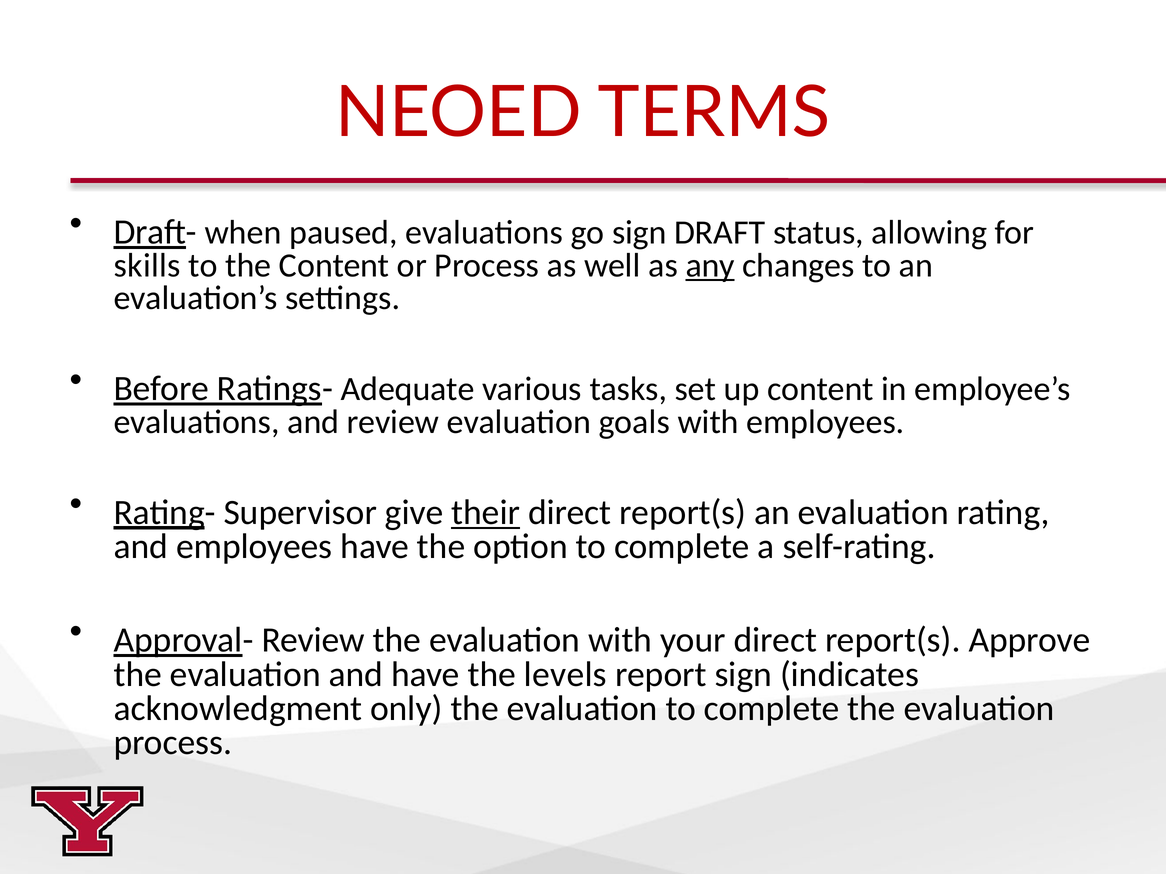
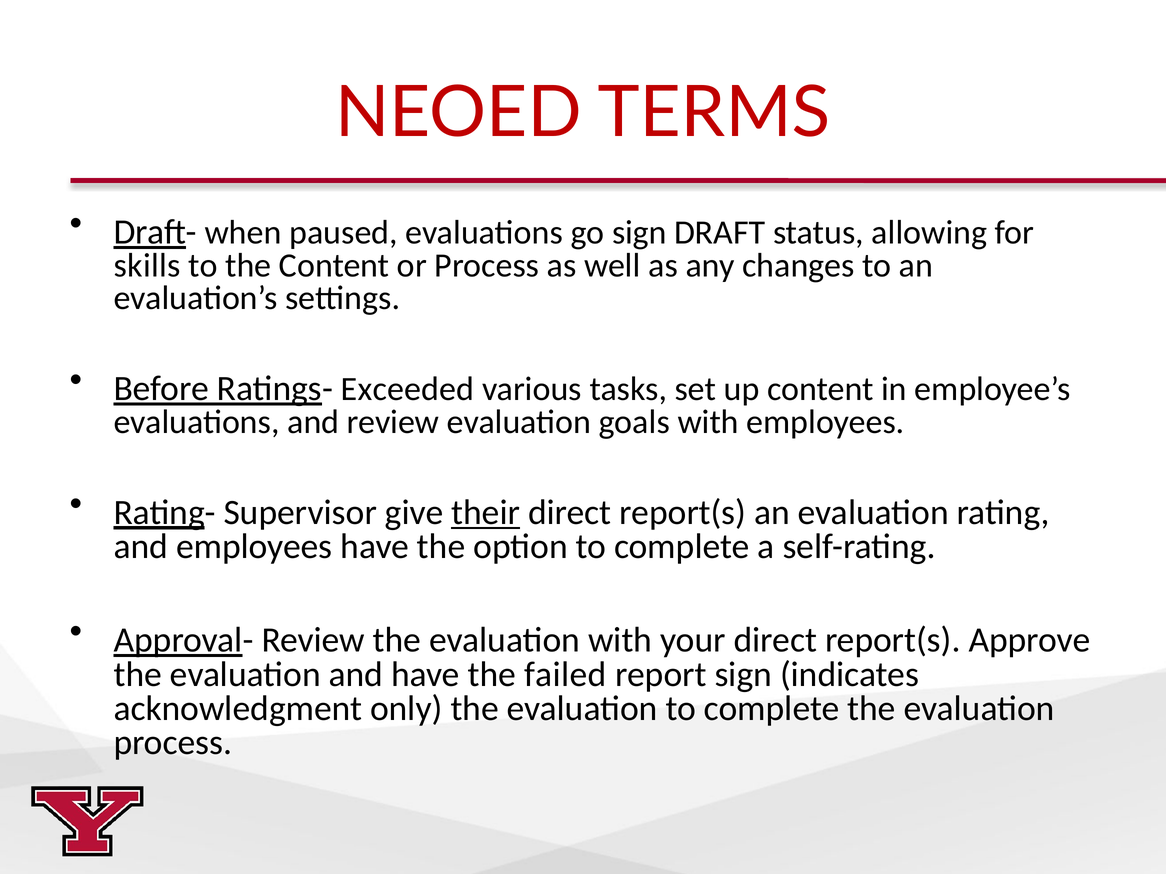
any underline: present -> none
Adequate: Adequate -> Exceeded
levels: levels -> failed
